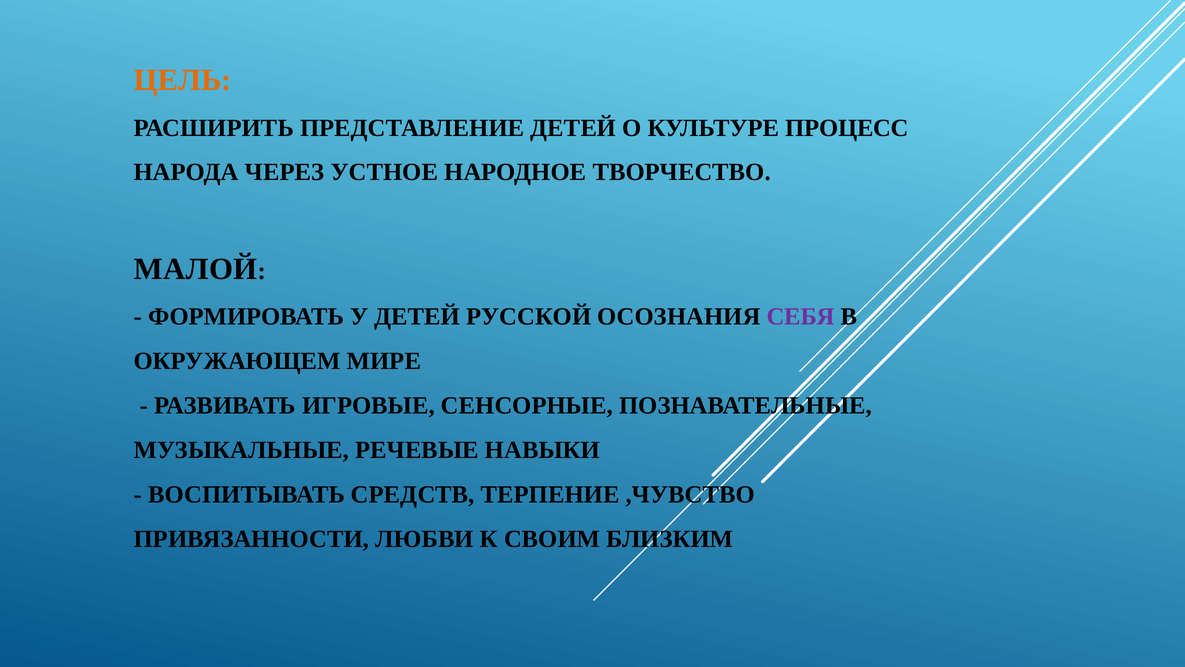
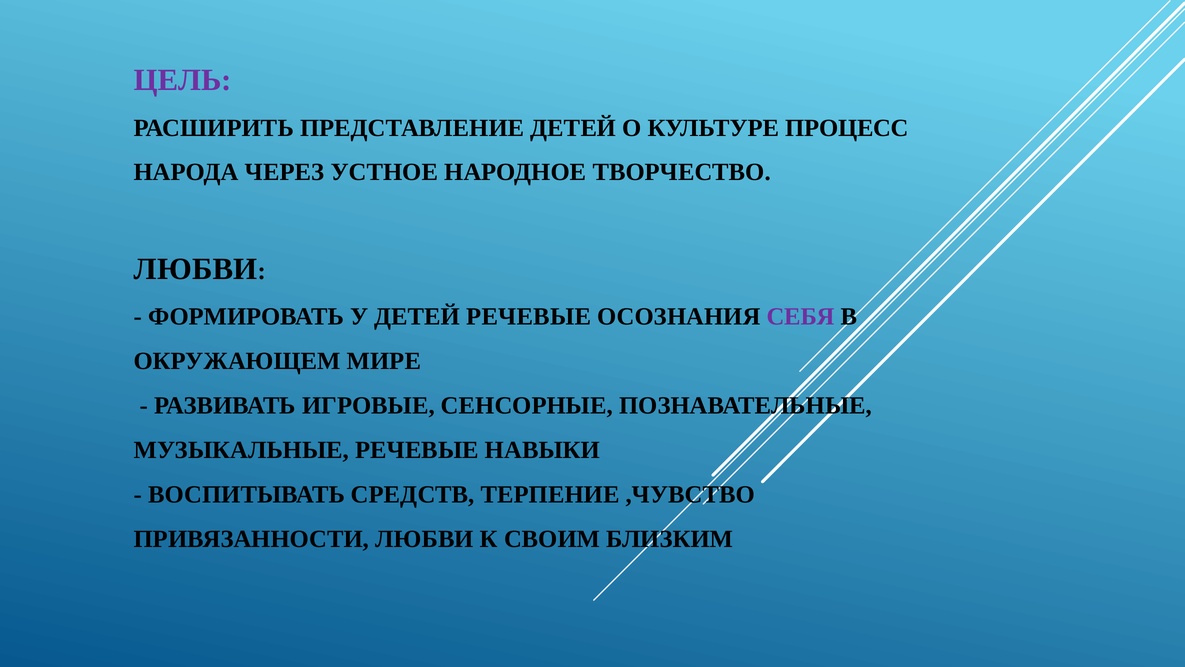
ЦЕЛЬ colour: orange -> purple
МАЛОЙ at (196, 269): МАЛОЙ -> ЛЮБВИ
ДЕТЕЙ РУССКОЙ: РУССКОЙ -> РЕЧЕВЫЕ
